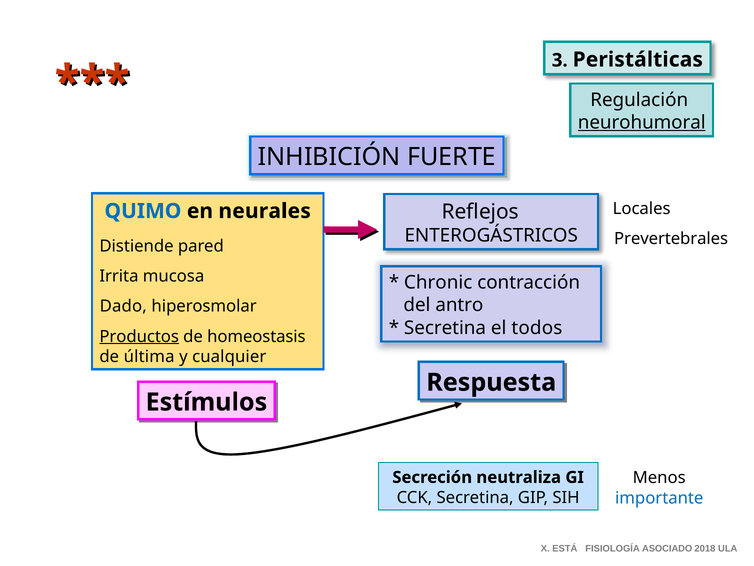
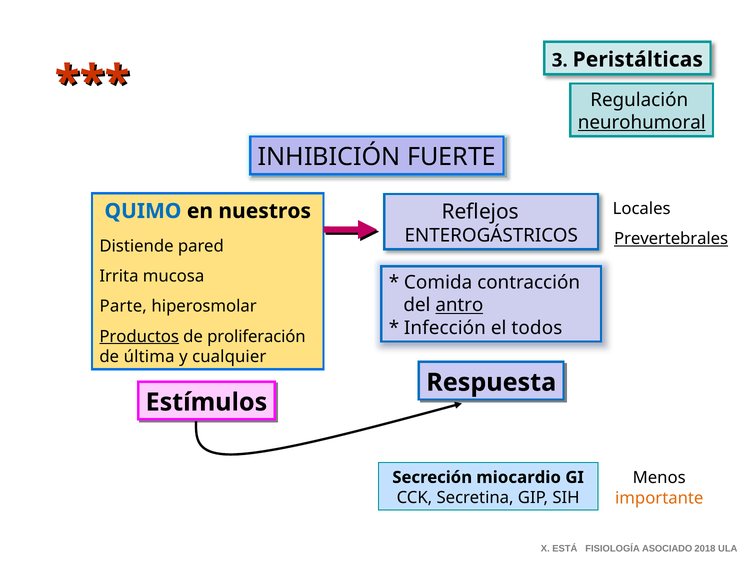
neurales: neurales -> nuestros
Prevertebrales underline: none -> present
Chronic: Chronic -> Comida
antro underline: none -> present
Dado: Dado -> Parte
Secretina at (445, 328): Secretina -> Infección
homeostasis: homeostasis -> proliferación
neutraliza: neutraliza -> miocardio
importante colour: blue -> orange
